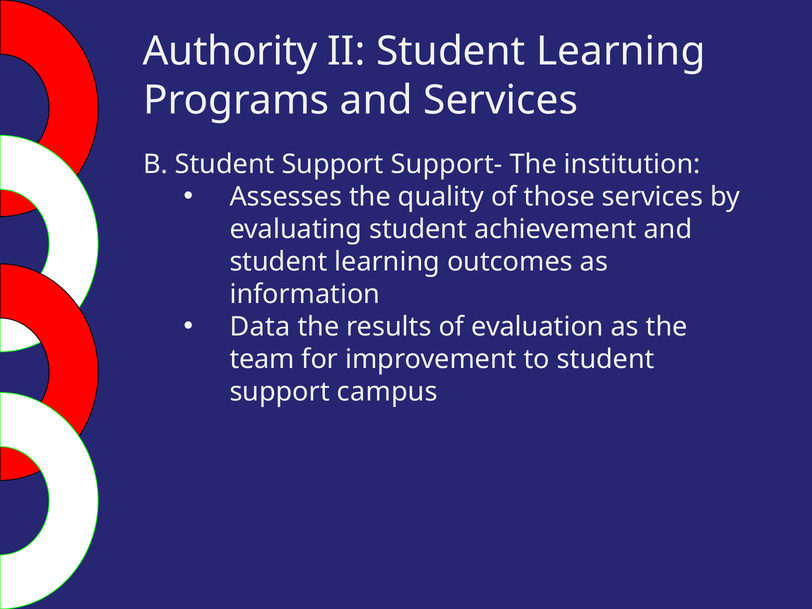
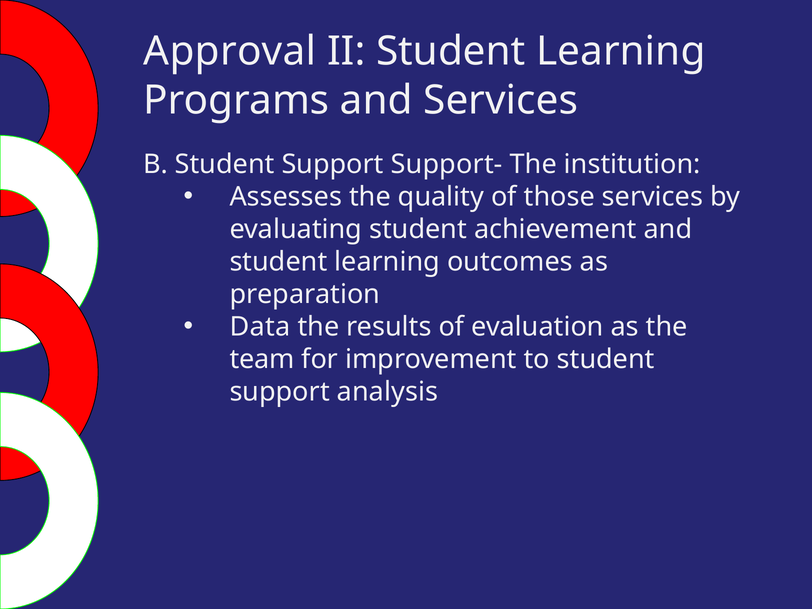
Authority: Authority -> Approval
information: information -> preparation
campus: campus -> analysis
